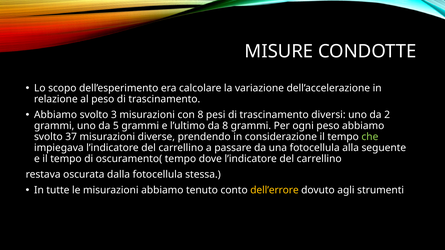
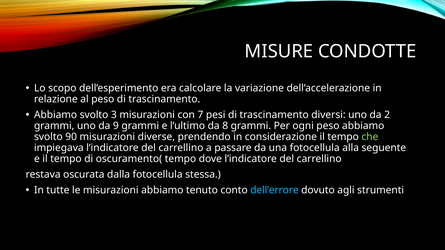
con 8: 8 -> 7
5: 5 -> 9
37: 37 -> 90
dell’errore colour: yellow -> light blue
